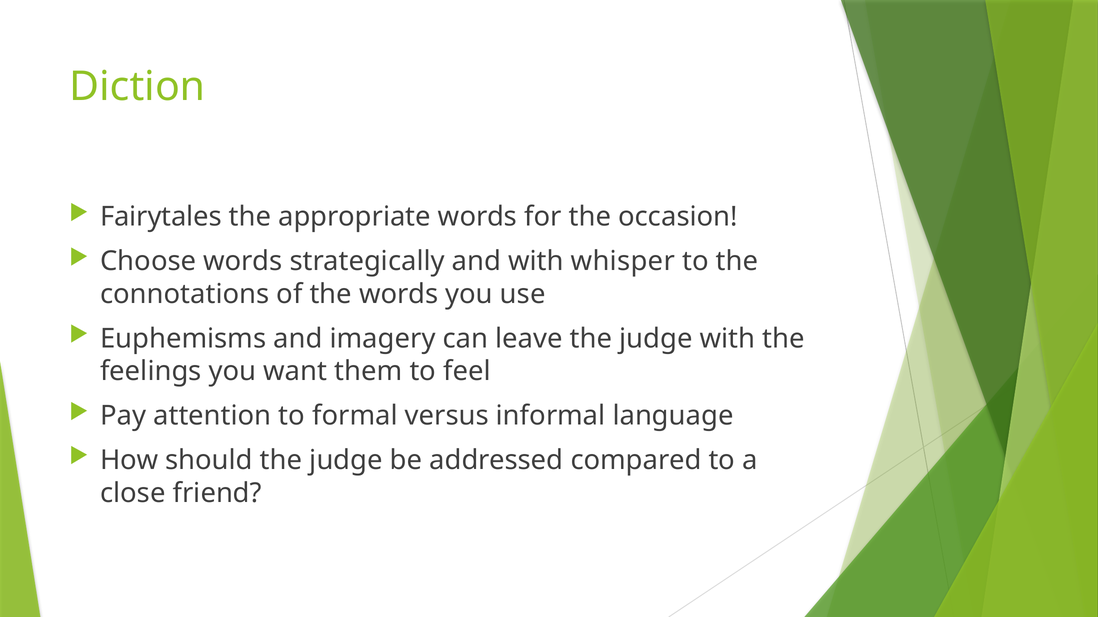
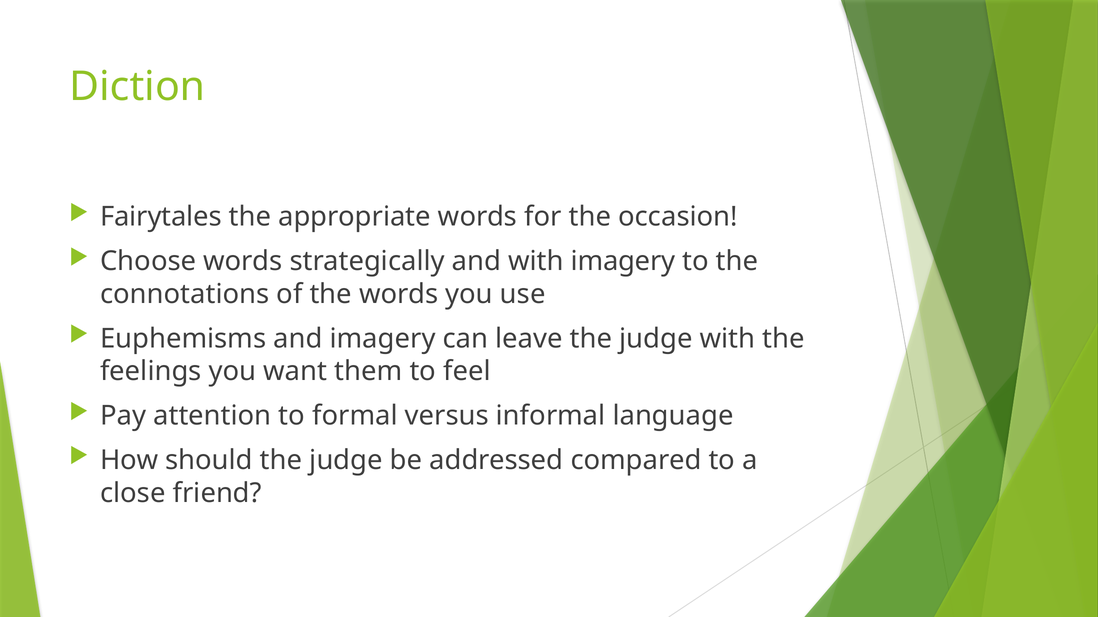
with whisper: whisper -> imagery
